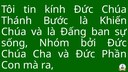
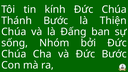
Khiến: Khiến -> Thiện
Đức Phần: Phần -> Bước
